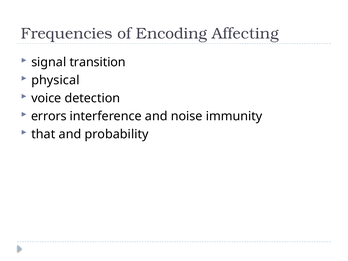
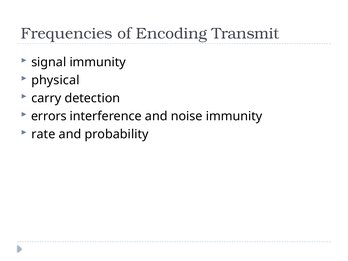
Affecting: Affecting -> Transmit
signal transition: transition -> immunity
voice: voice -> carry
that: that -> rate
